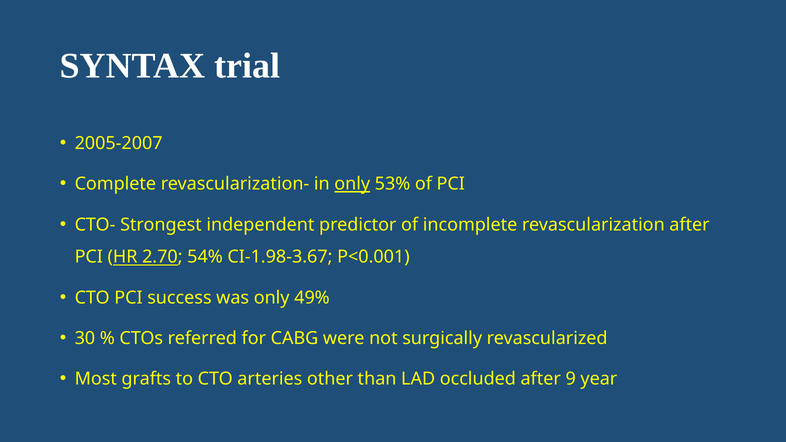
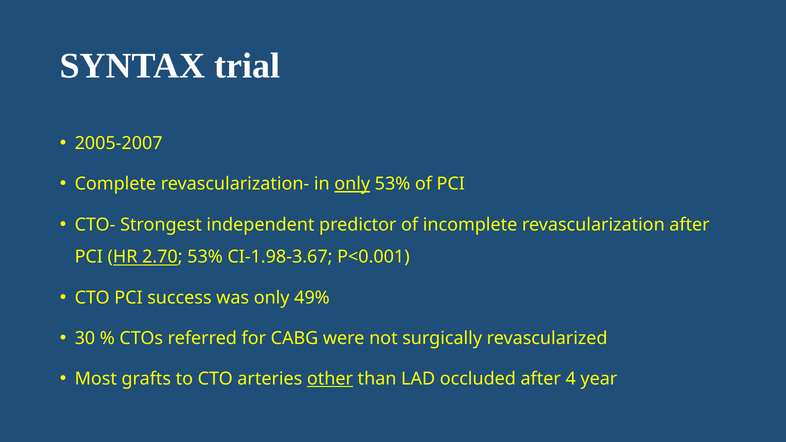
2.70 54%: 54% -> 53%
other underline: none -> present
9: 9 -> 4
